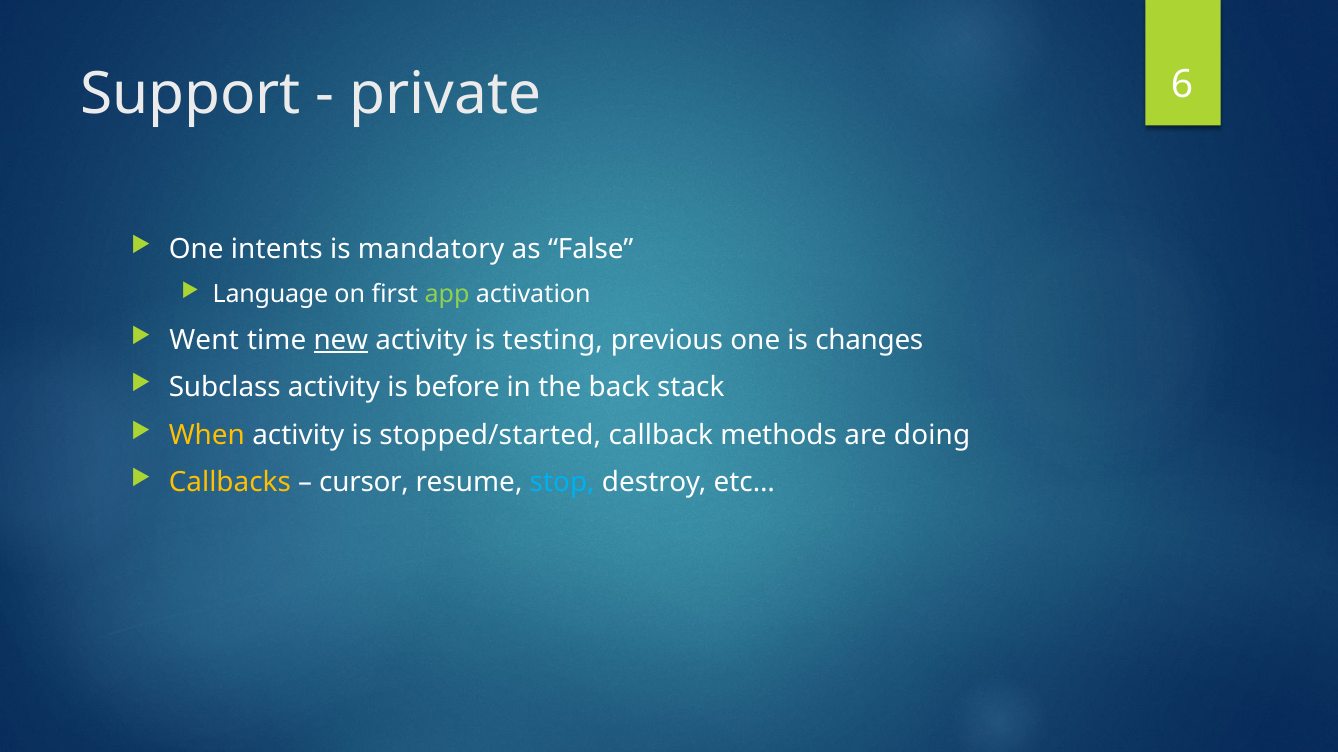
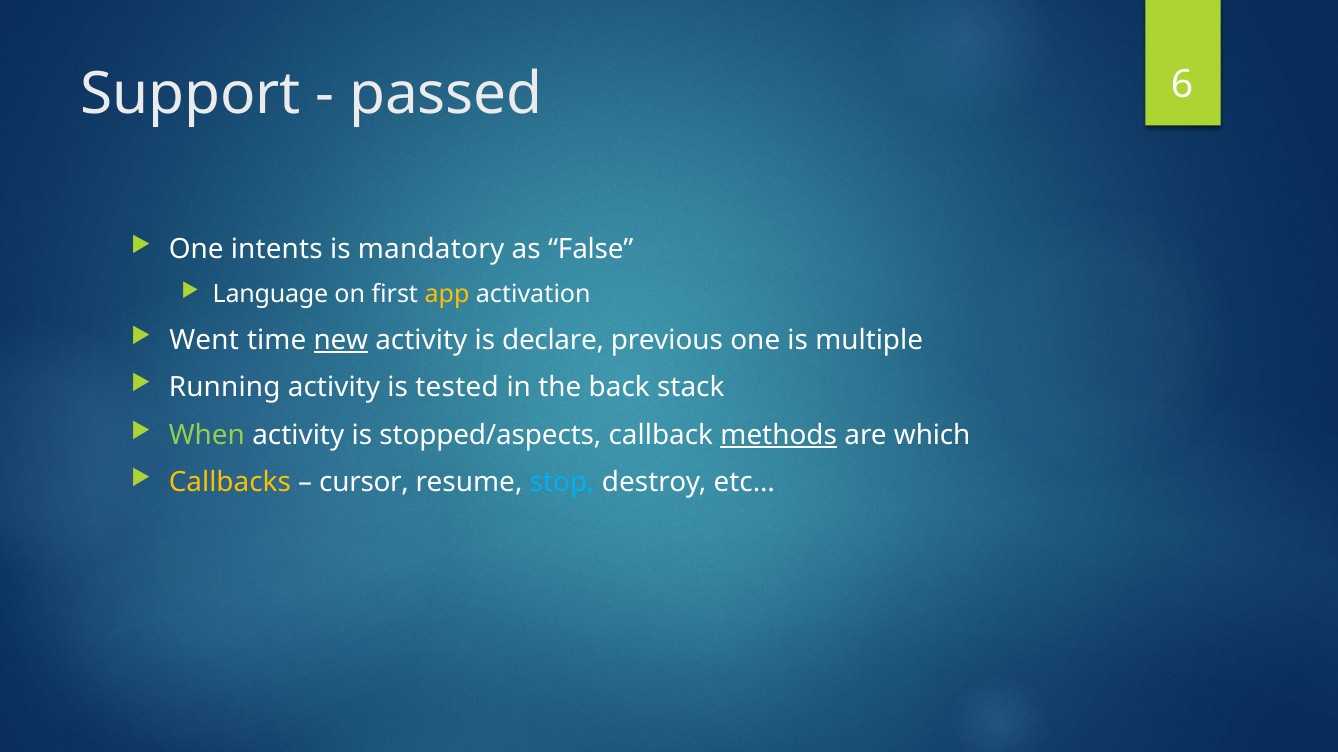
private: private -> passed
app colour: light green -> yellow
testing: testing -> declare
changes: changes -> multiple
Subclass: Subclass -> Running
before: before -> tested
When colour: yellow -> light green
stopped/started: stopped/started -> stopped/aspects
methods underline: none -> present
doing: doing -> which
